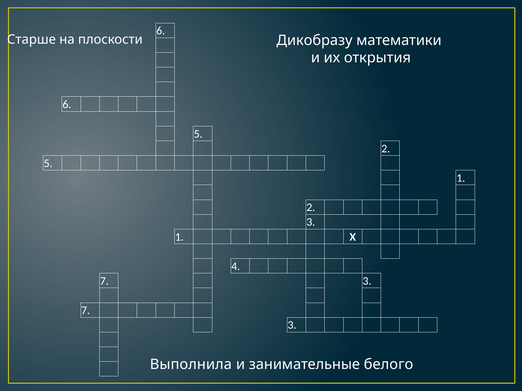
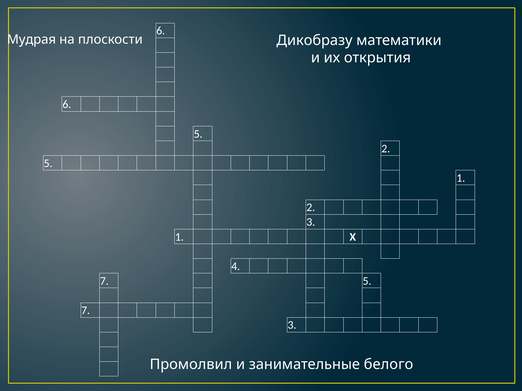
Старше: Старше -> Мудрая
3 at (367, 281): 3 -> 5
Выполнила: Выполнила -> Промолвил
